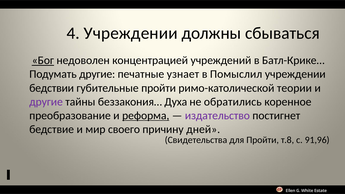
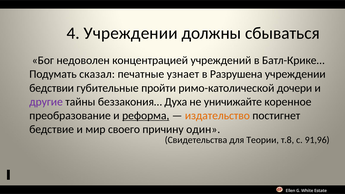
Бог underline: present -> none
другие at (97, 74): другие -> сказал
Помыслил: Помыслил -> Разрушена
теории: теории -> дочери
обратились: обратились -> уничижайте
издательство colour: purple -> orange
дней: дней -> один
для Пройти: Пройти -> Теории
